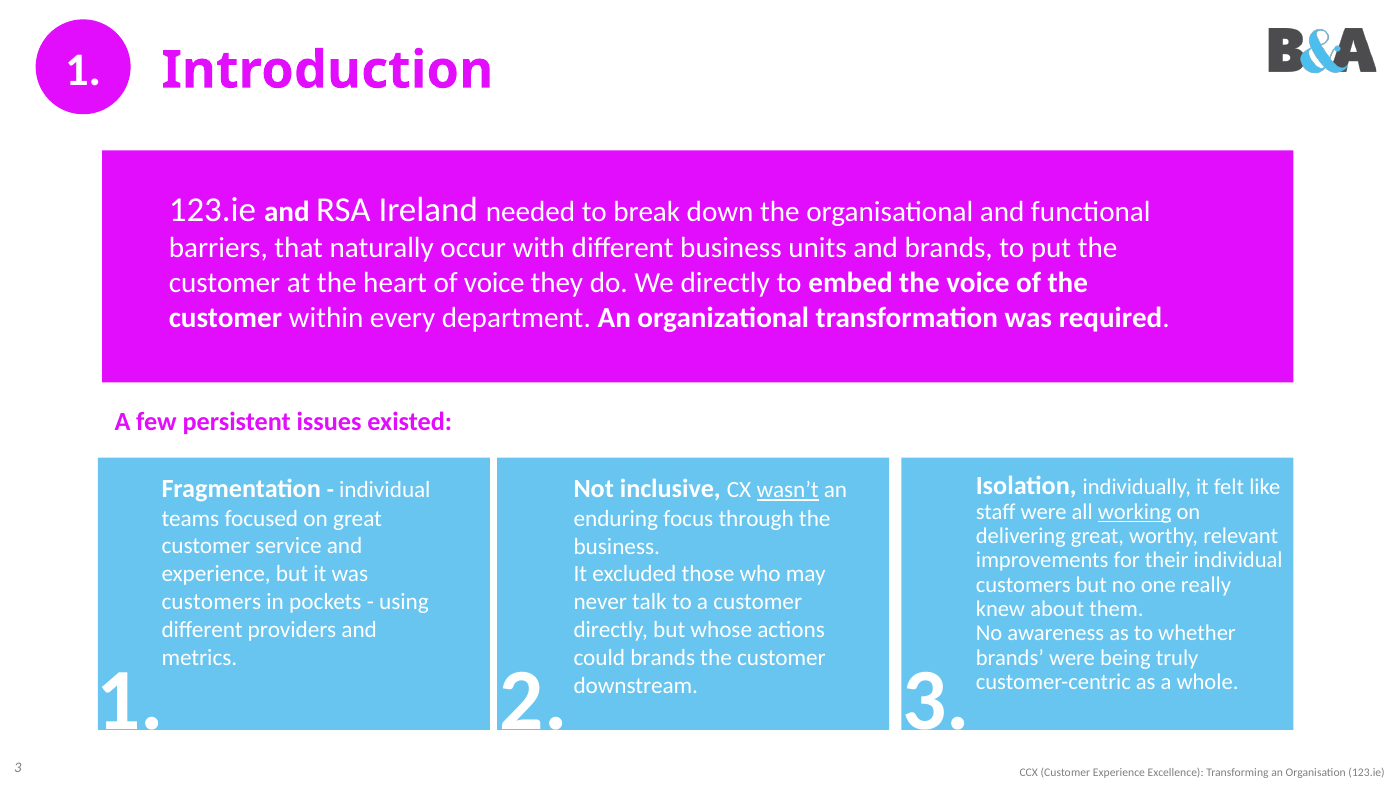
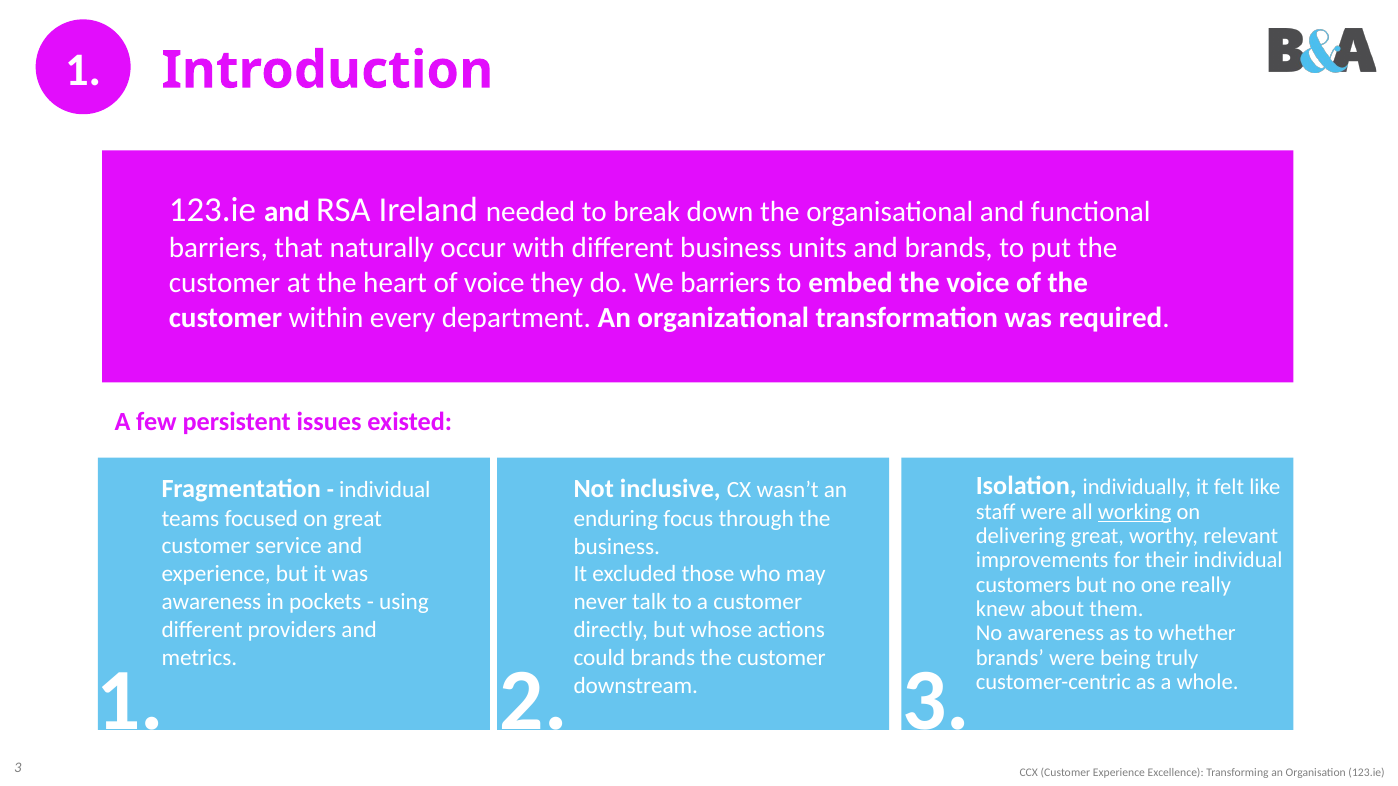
We directly: directly -> barriers
wasn’t underline: present -> none
customers at (211, 602): customers -> awareness
